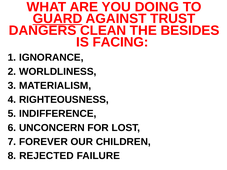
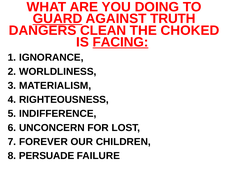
TRUST: TRUST -> TRUTH
BESIDES: BESIDES -> CHOKED
FACING underline: none -> present
REJECTED: REJECTED -> PERSUADE
